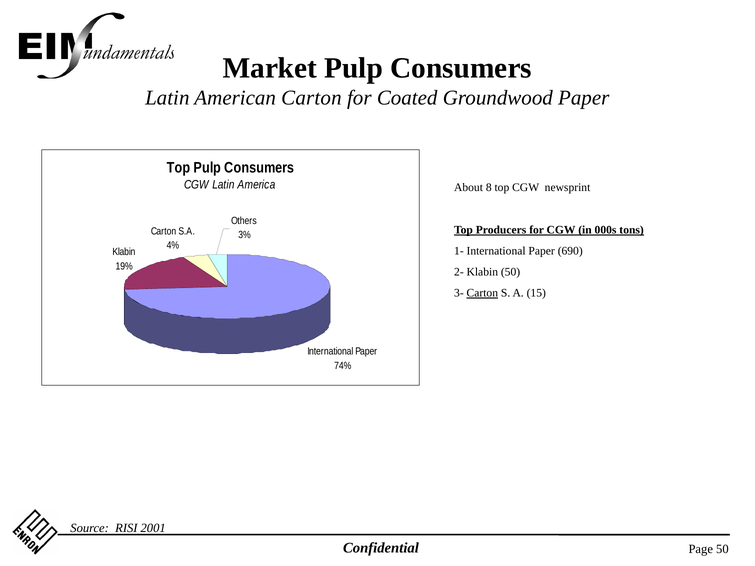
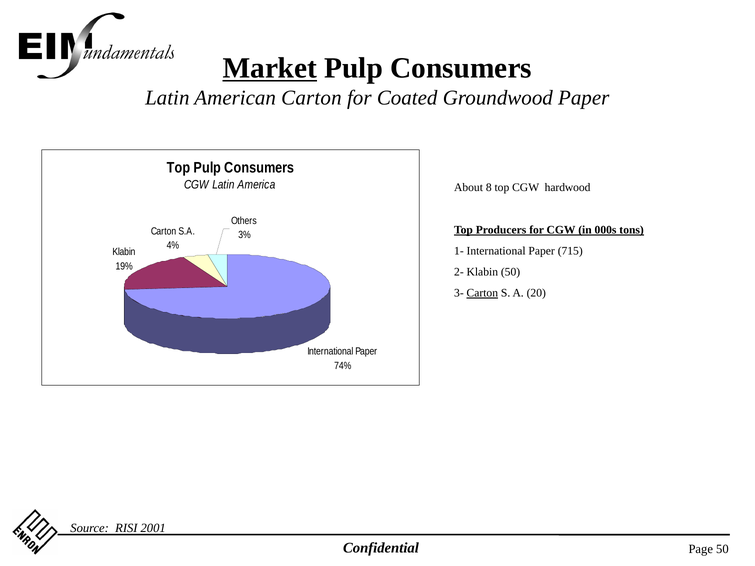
Market underline: none -> present
newsprint: newsprint -> hardwood
690: 690 -> 715
15: 15 -> 20
